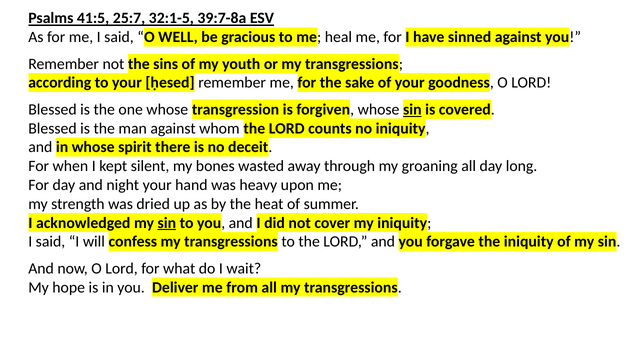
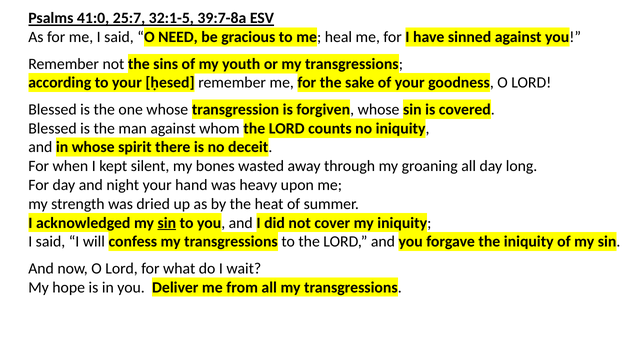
41:5: 41:5 -> 41:0
WELL: WELL -> NEED
sin at (412, 110) underline: present -> none
